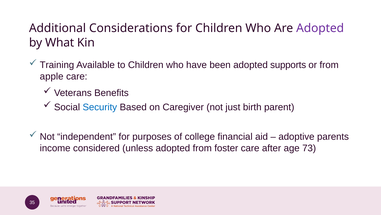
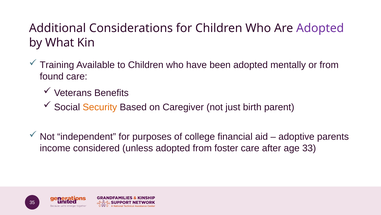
supports: supports -> mentally
apple: apple -> found
Security colour: blue -> orange
73: 73 -> 33
